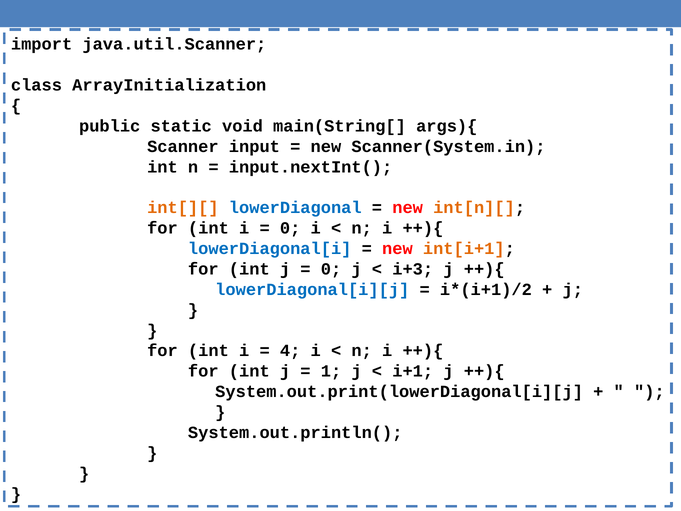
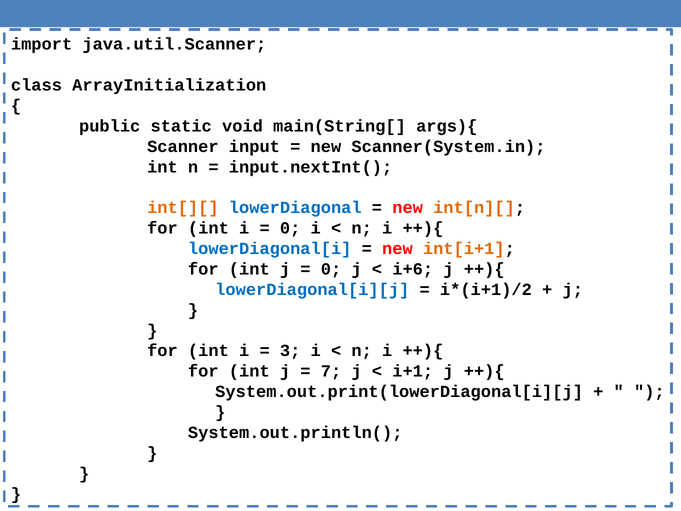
i+3: i+3 -> i+6
4: 4 -> 3
1: 1 -> 7
